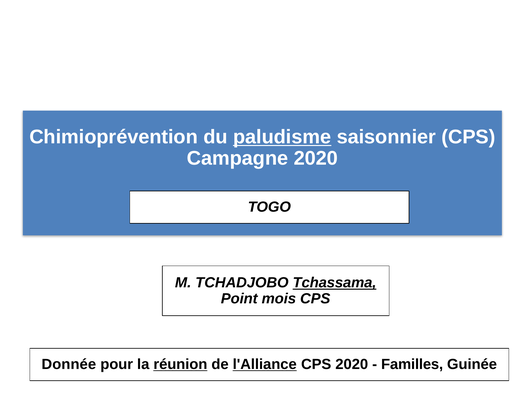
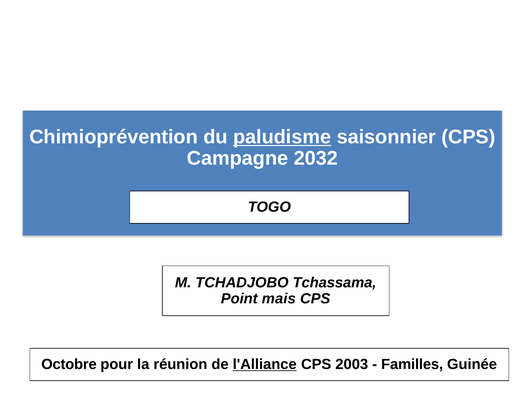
Campagne 2020: 2020 -> 2032
Tchassama underline: present -> none
mois: mois -> mais
Donnée: Donnée -> Octobre
réunion underline: present -> none
CPS 2020: 2020 -> 2003
